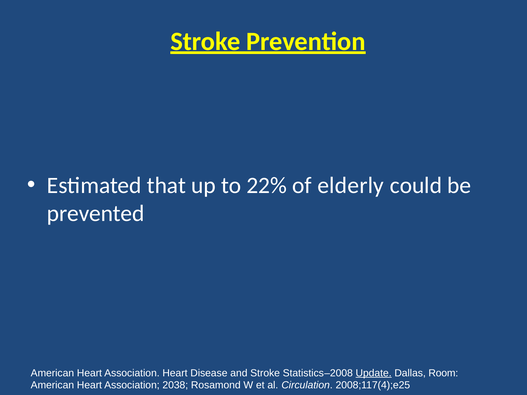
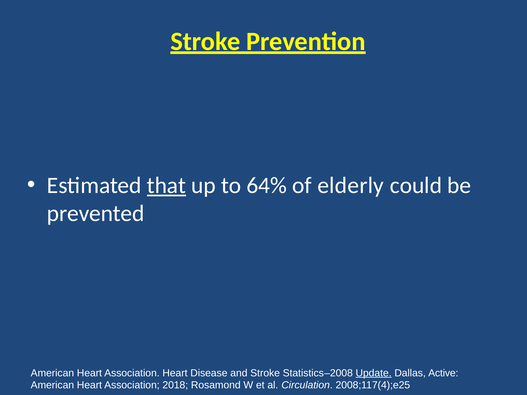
that underline: none -> present
22%: 22% -> 64%
Room: Room -> Active
2038: 2038 -> 2018
